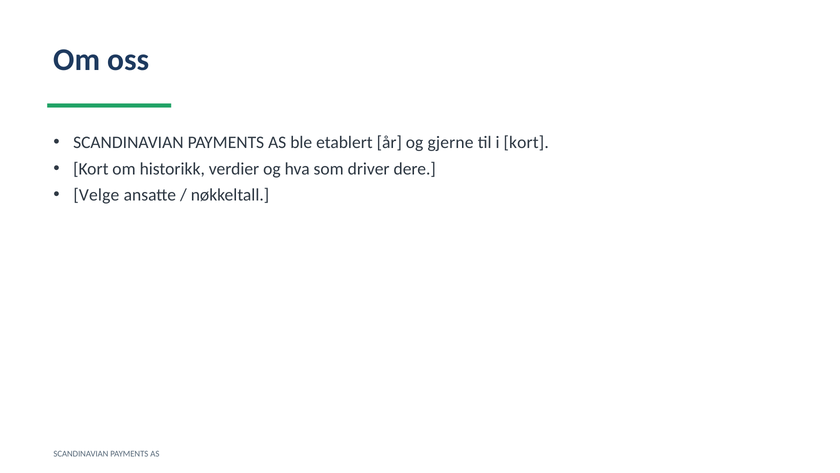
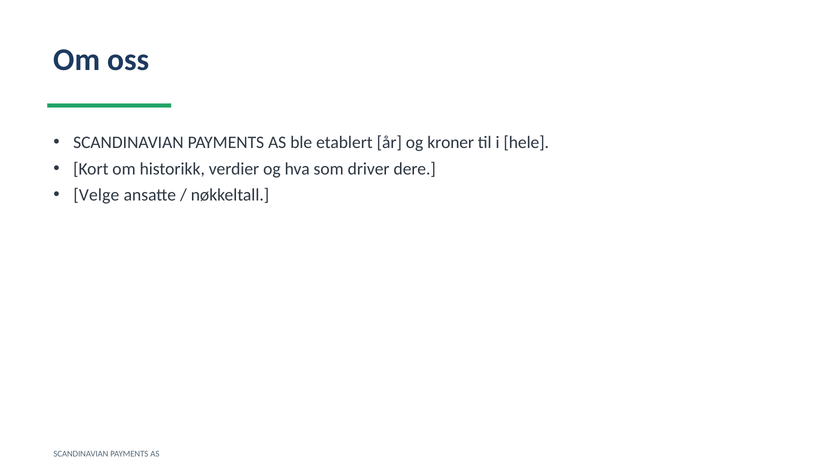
gjerne: gjerne -> kroner
i kort: kort -> hele
